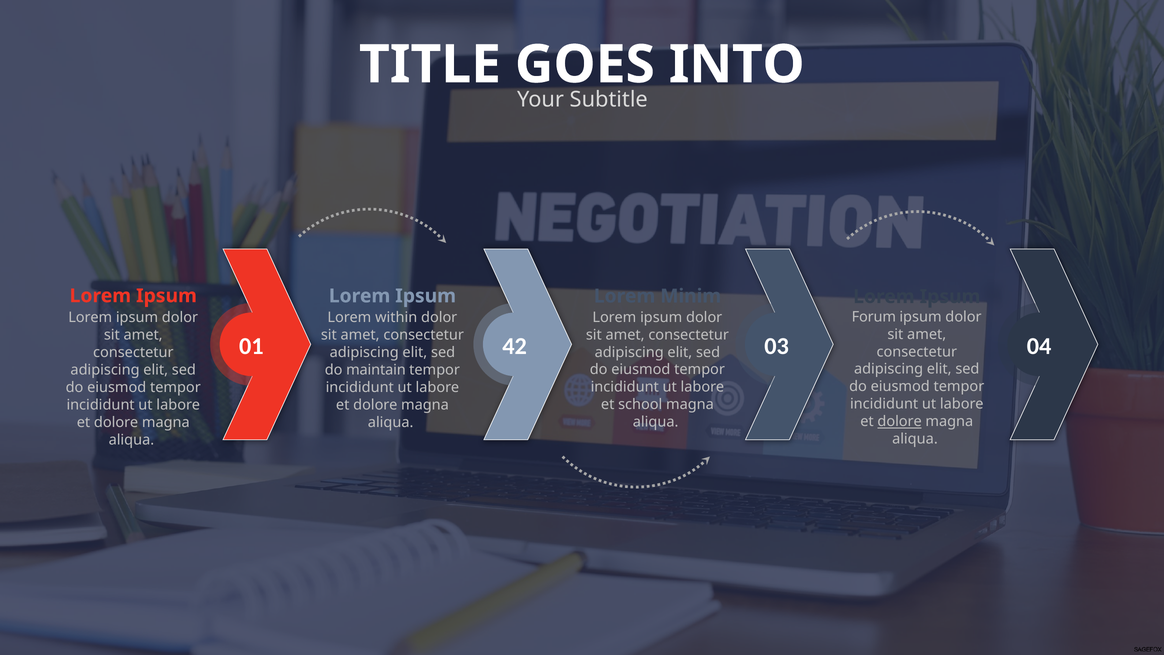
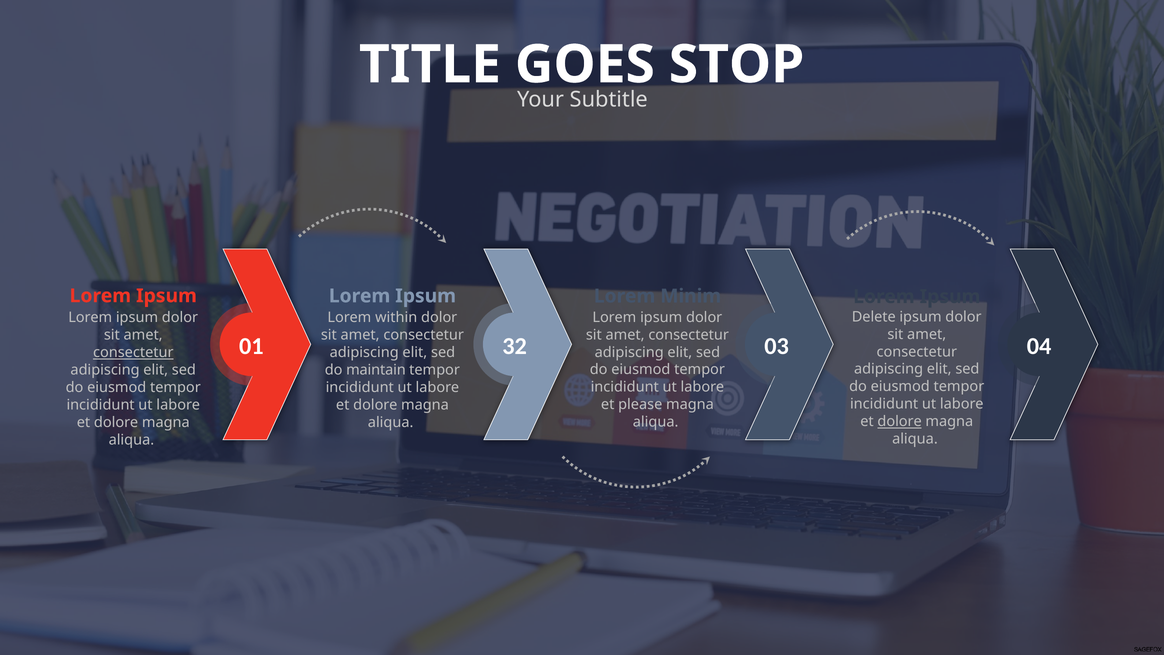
INTO: INTO -> STOP
Forum: Forum -> Delete
42: 42 -> 32
consectetur at (133, 352) underline: none -> present
school: school -> please
